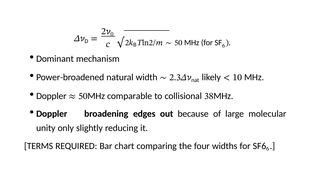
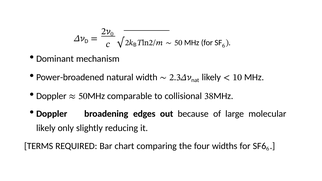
unity at (46, 128): unity -> likely
